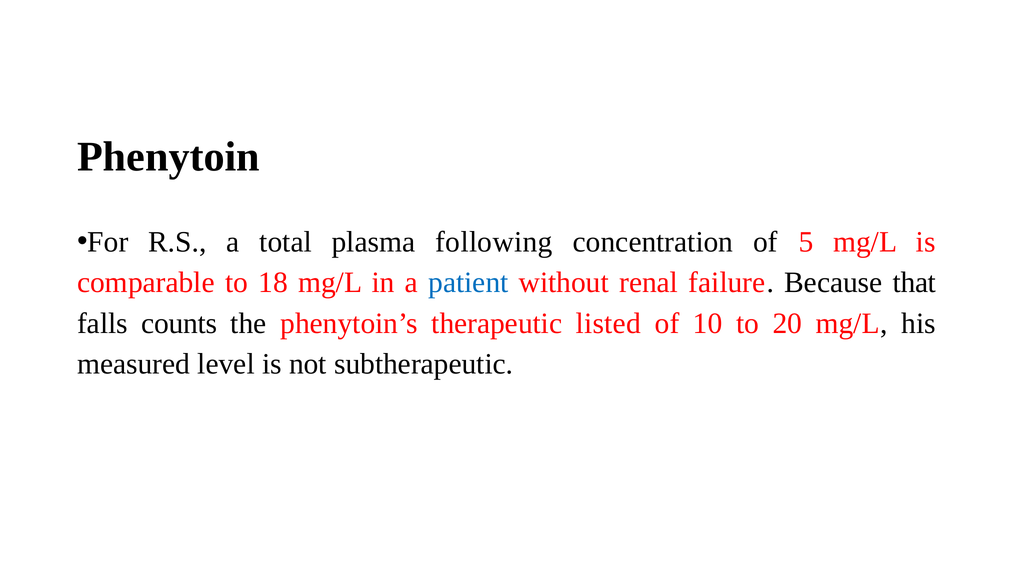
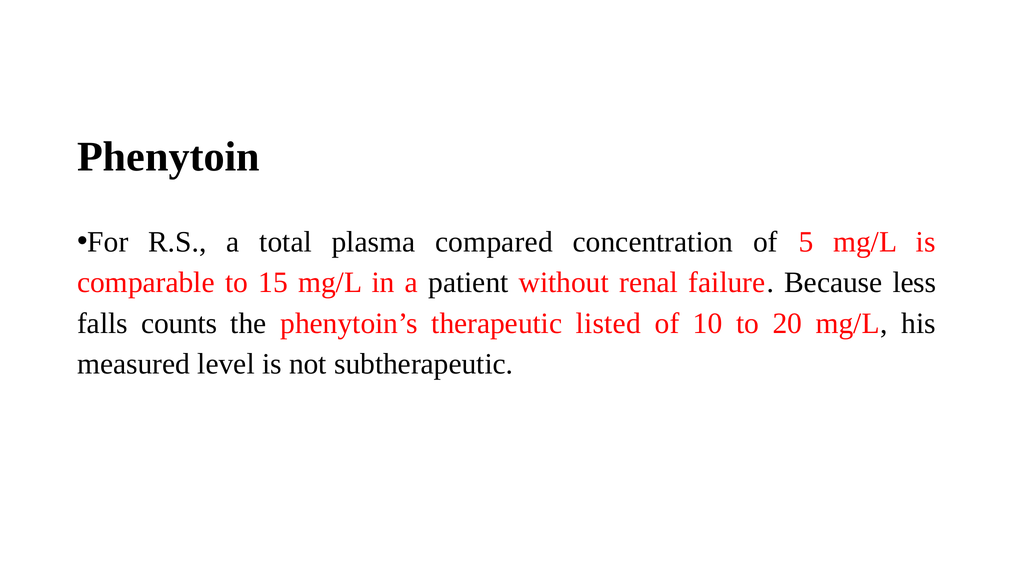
following: following -> compared
18: 18 -> 15
patient colour: blue -> black
that: that -> less
